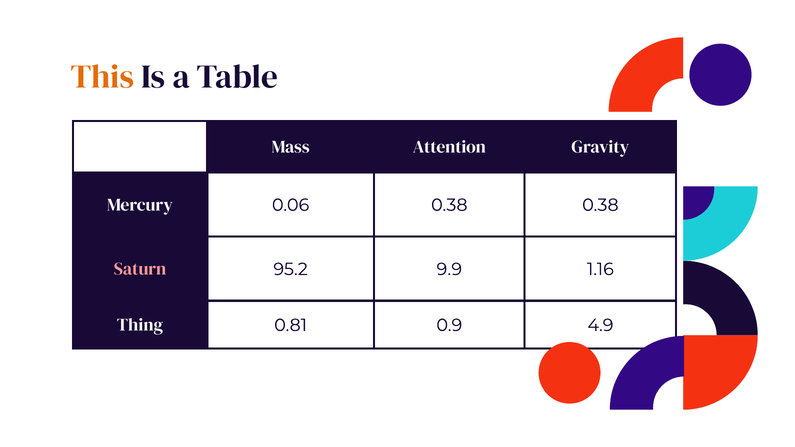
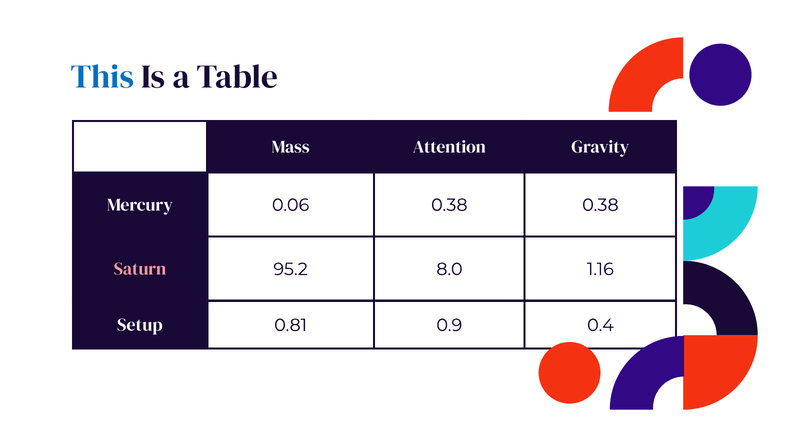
This colour: orange -> blue
9.9: 9.9 -> 8.0
Thing: Thing -> Setup
4.9: 4.9 -> 0.4
